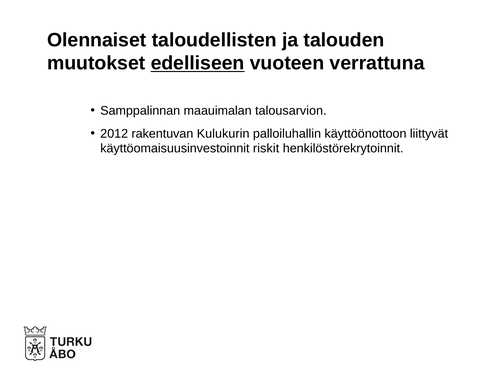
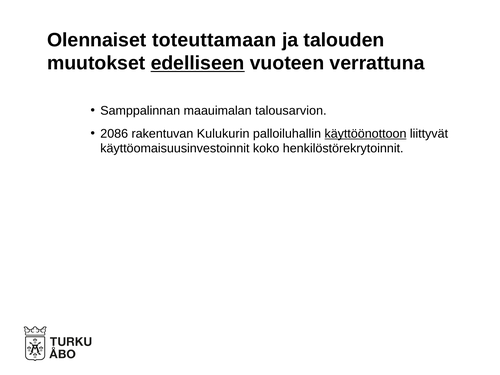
taloudellisten: taloudellisten -> toteuttamaan
2012: 2012 -> 2086
käyttöönottoon underline: none -> present
riskit: riskit -> koko
